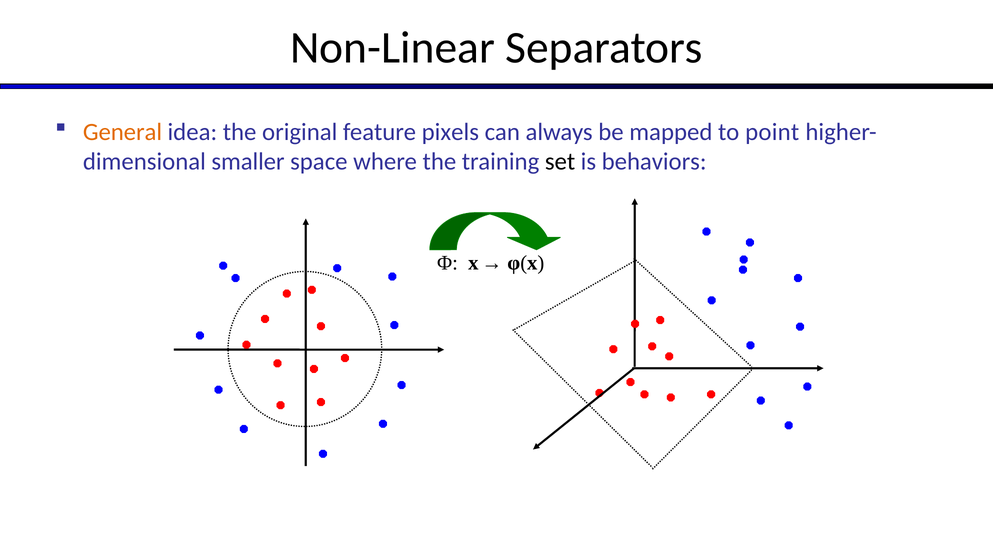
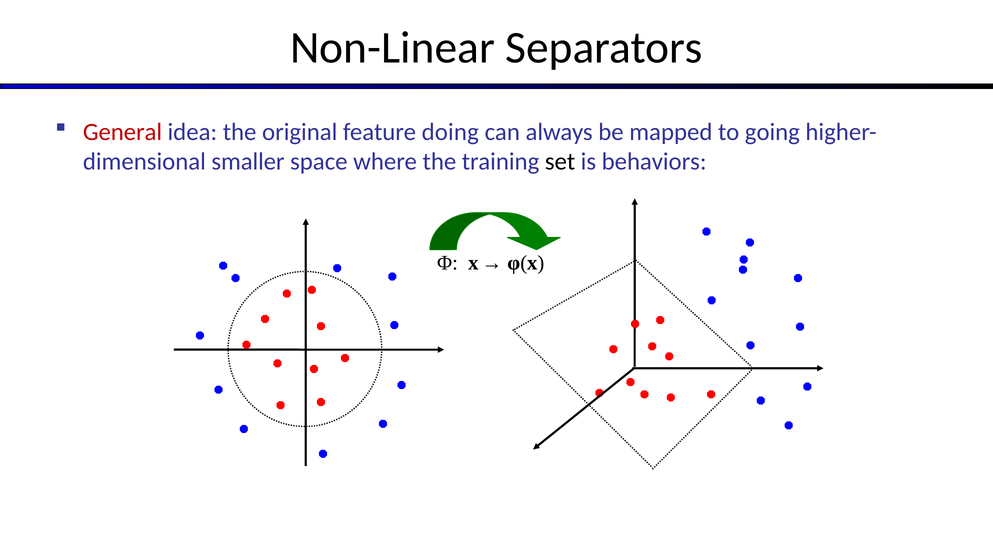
General colour: orange -> red
pixels: pixels -> doing
point: point -> going
